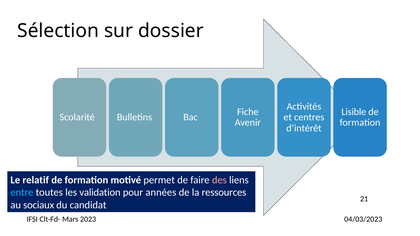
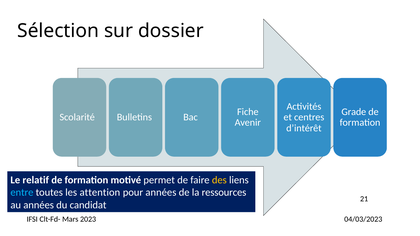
Lisible: Lisible -> Grade
des colour: pink -> yellow
validation: validation -> attention
au sociaux: sociaux -> années
